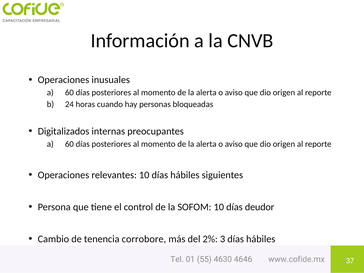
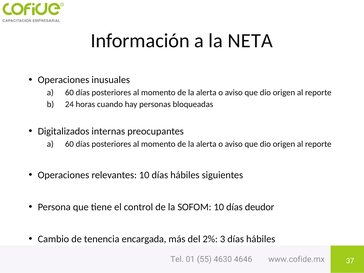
CNVB: CNVB -> NETA
corrobore: corrobore -> encargada
